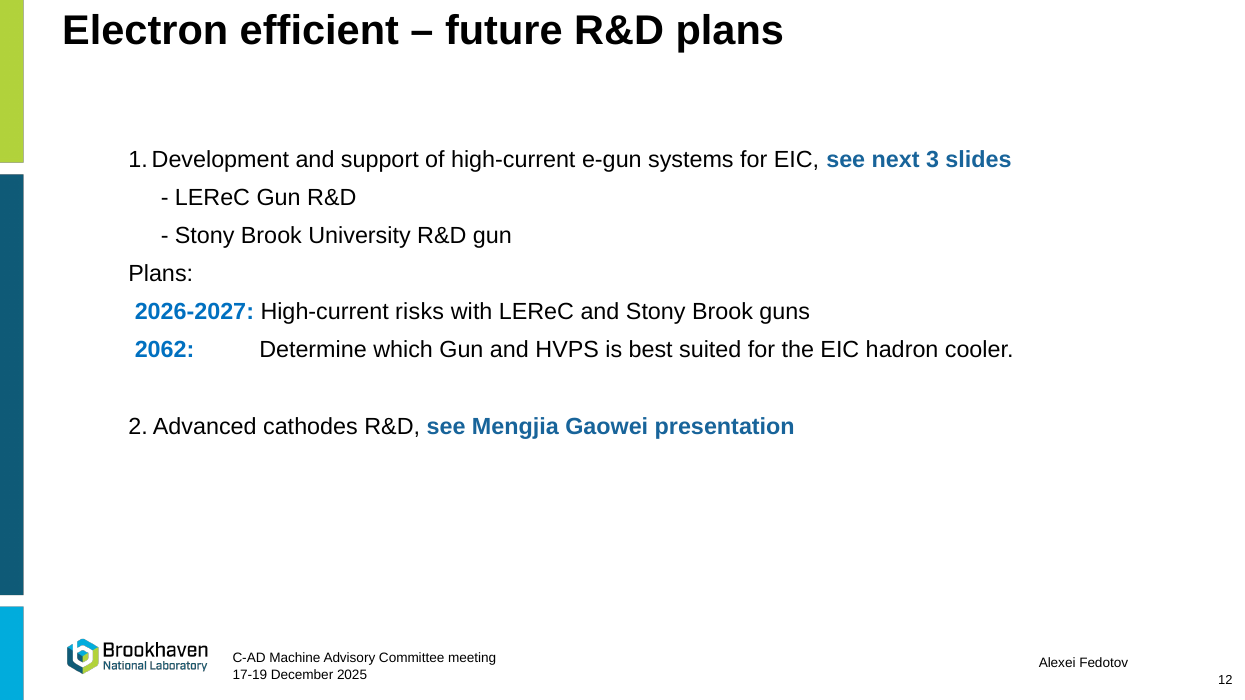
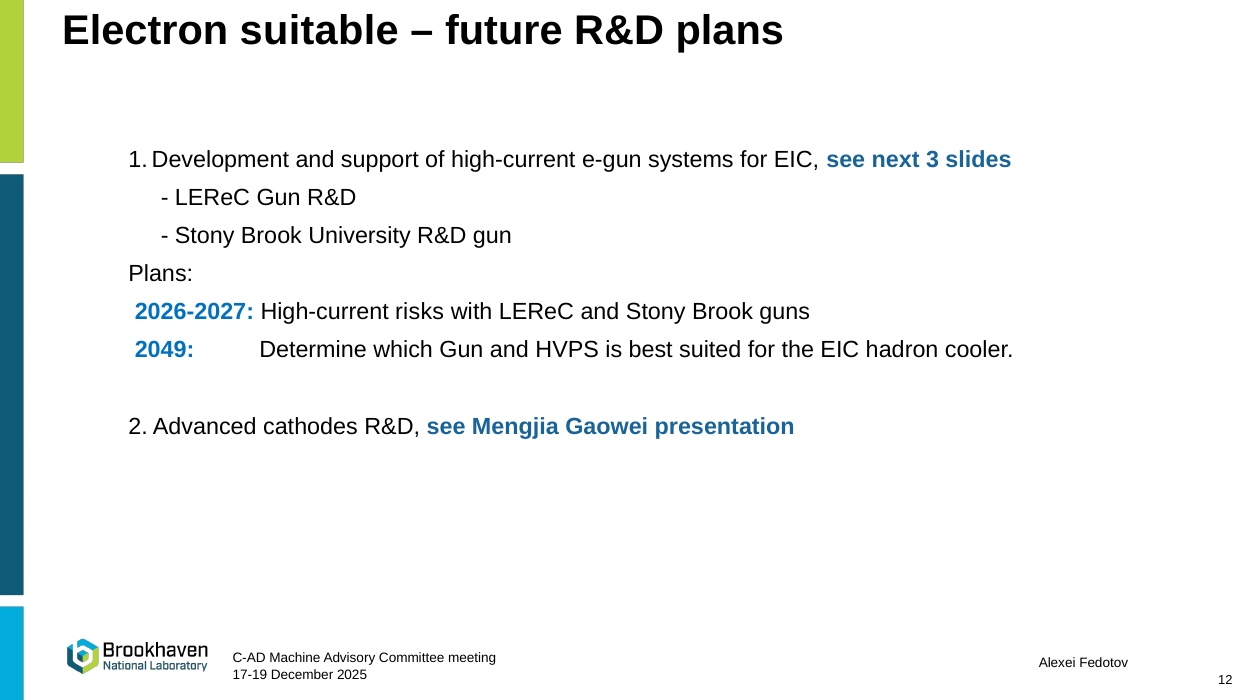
efficient: efficient -> suitable
2062: 2062 -> 2049
